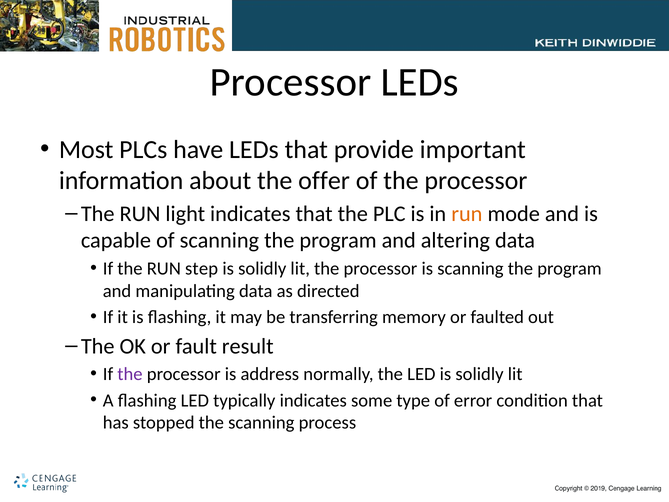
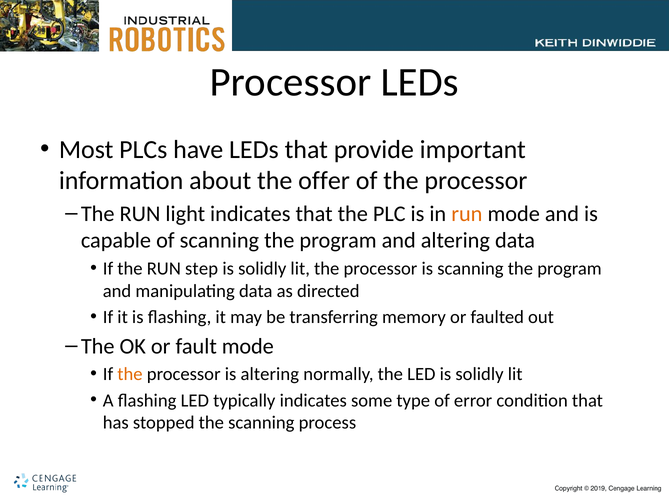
fault result: result -> mode
the at (130, 374) colour: purple -> orange
is address: address -> altering
